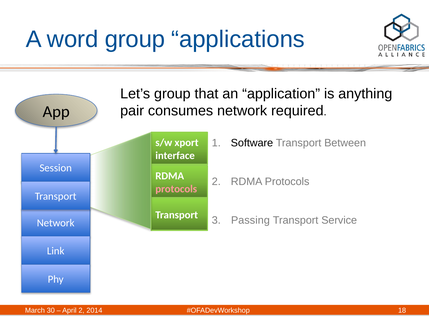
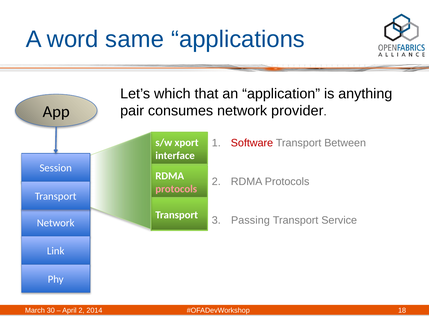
word group: group -> same
Let’s group: group -> which
required: required -> provider
Software colour: black -> red
